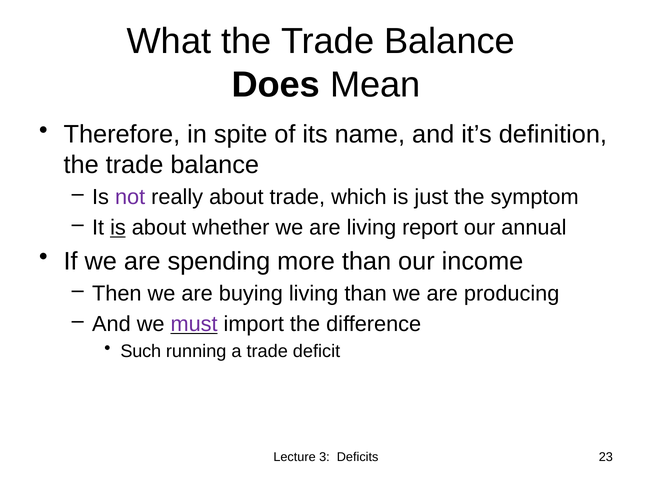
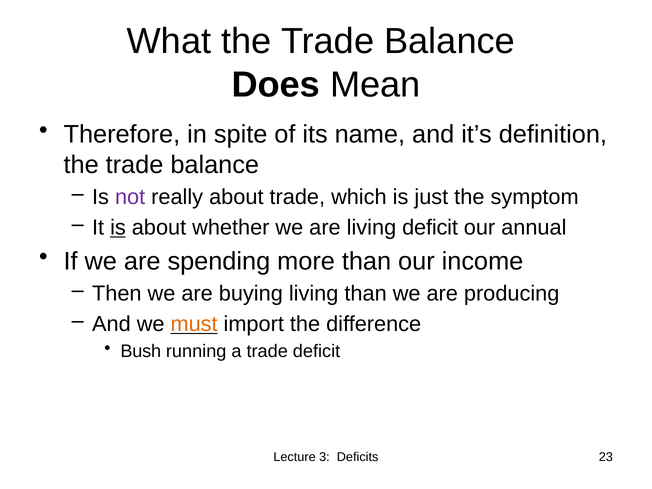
living report: report -> deficit
must colour: purple -> orange
Such: Such -> Bush
